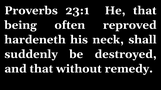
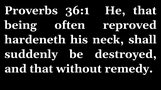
23:1: 23:1 -> 36:1
